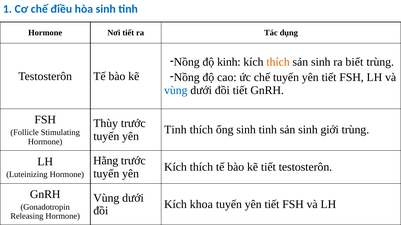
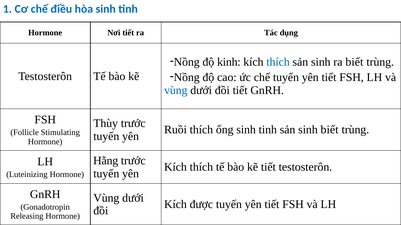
thích at (278, 62) colour: orange -> blue
Tinh at (175, 130): Tinh -> Ruồi
sinh giới: giới -> biết
khoa: khoa -> được
